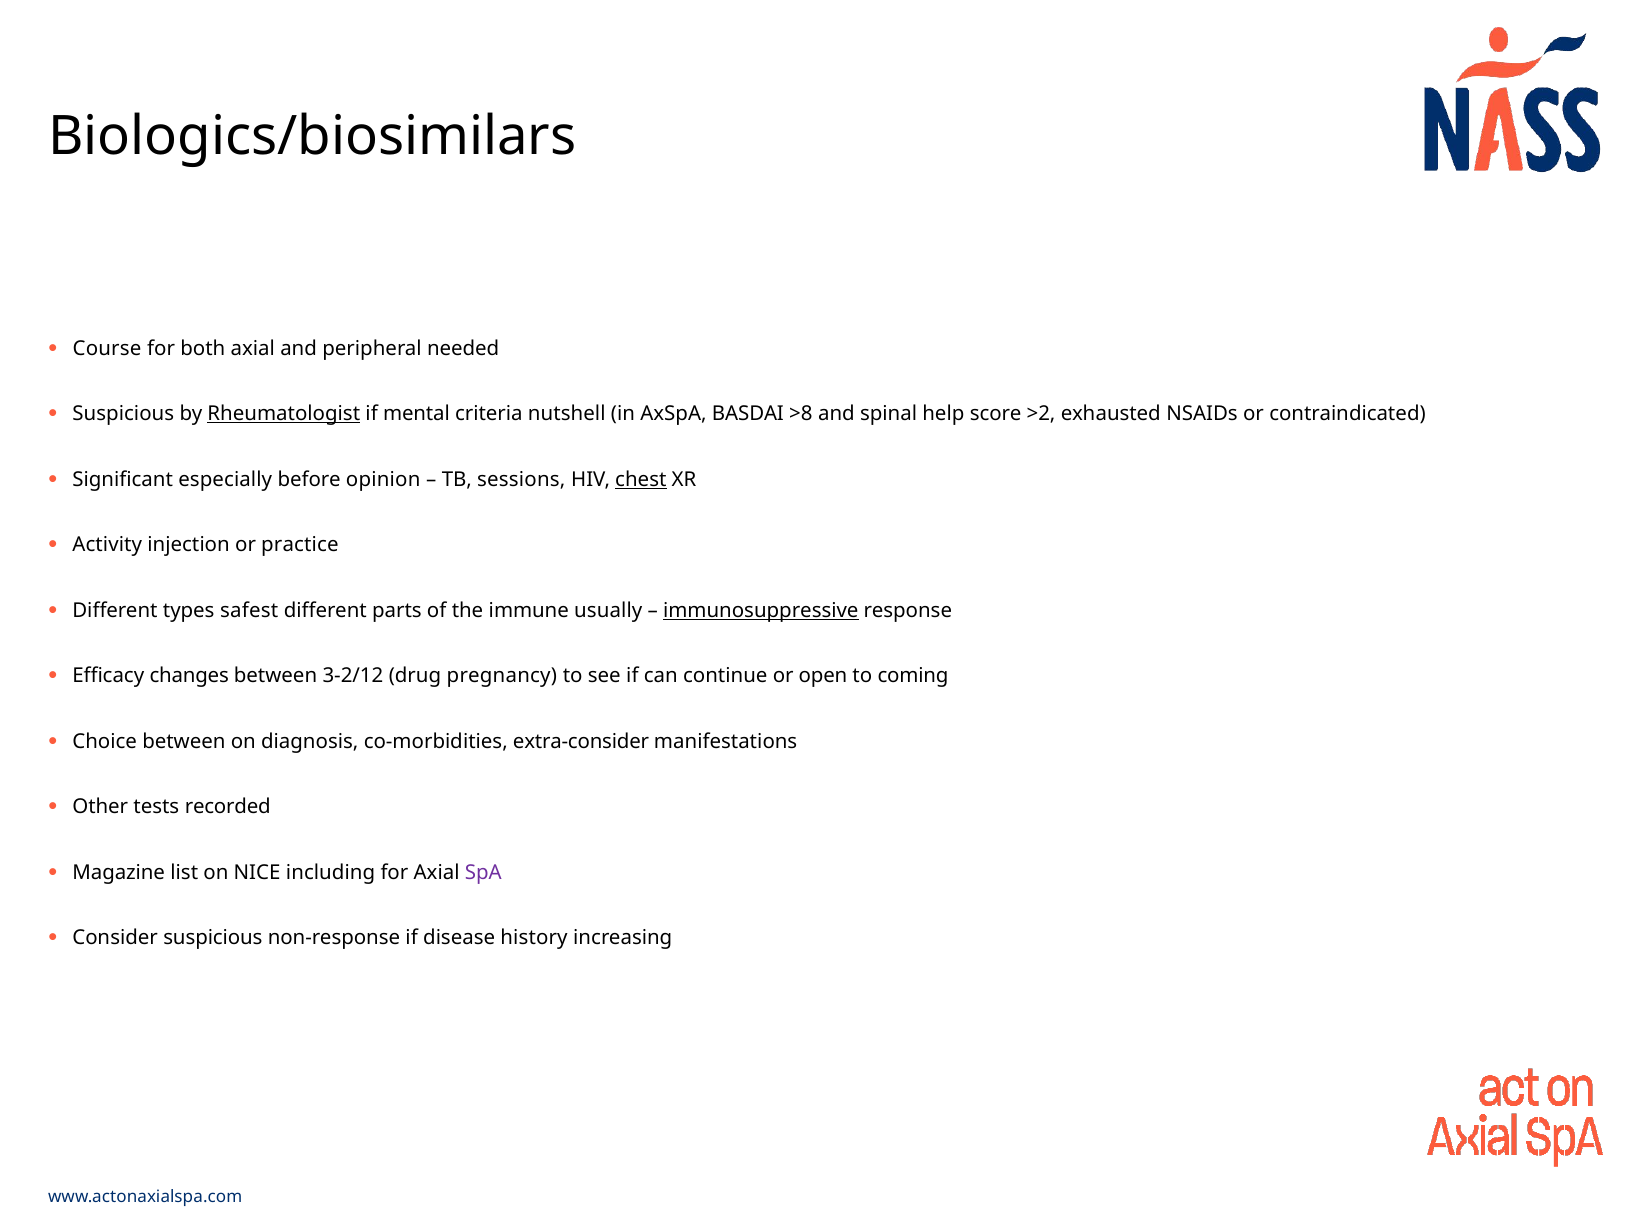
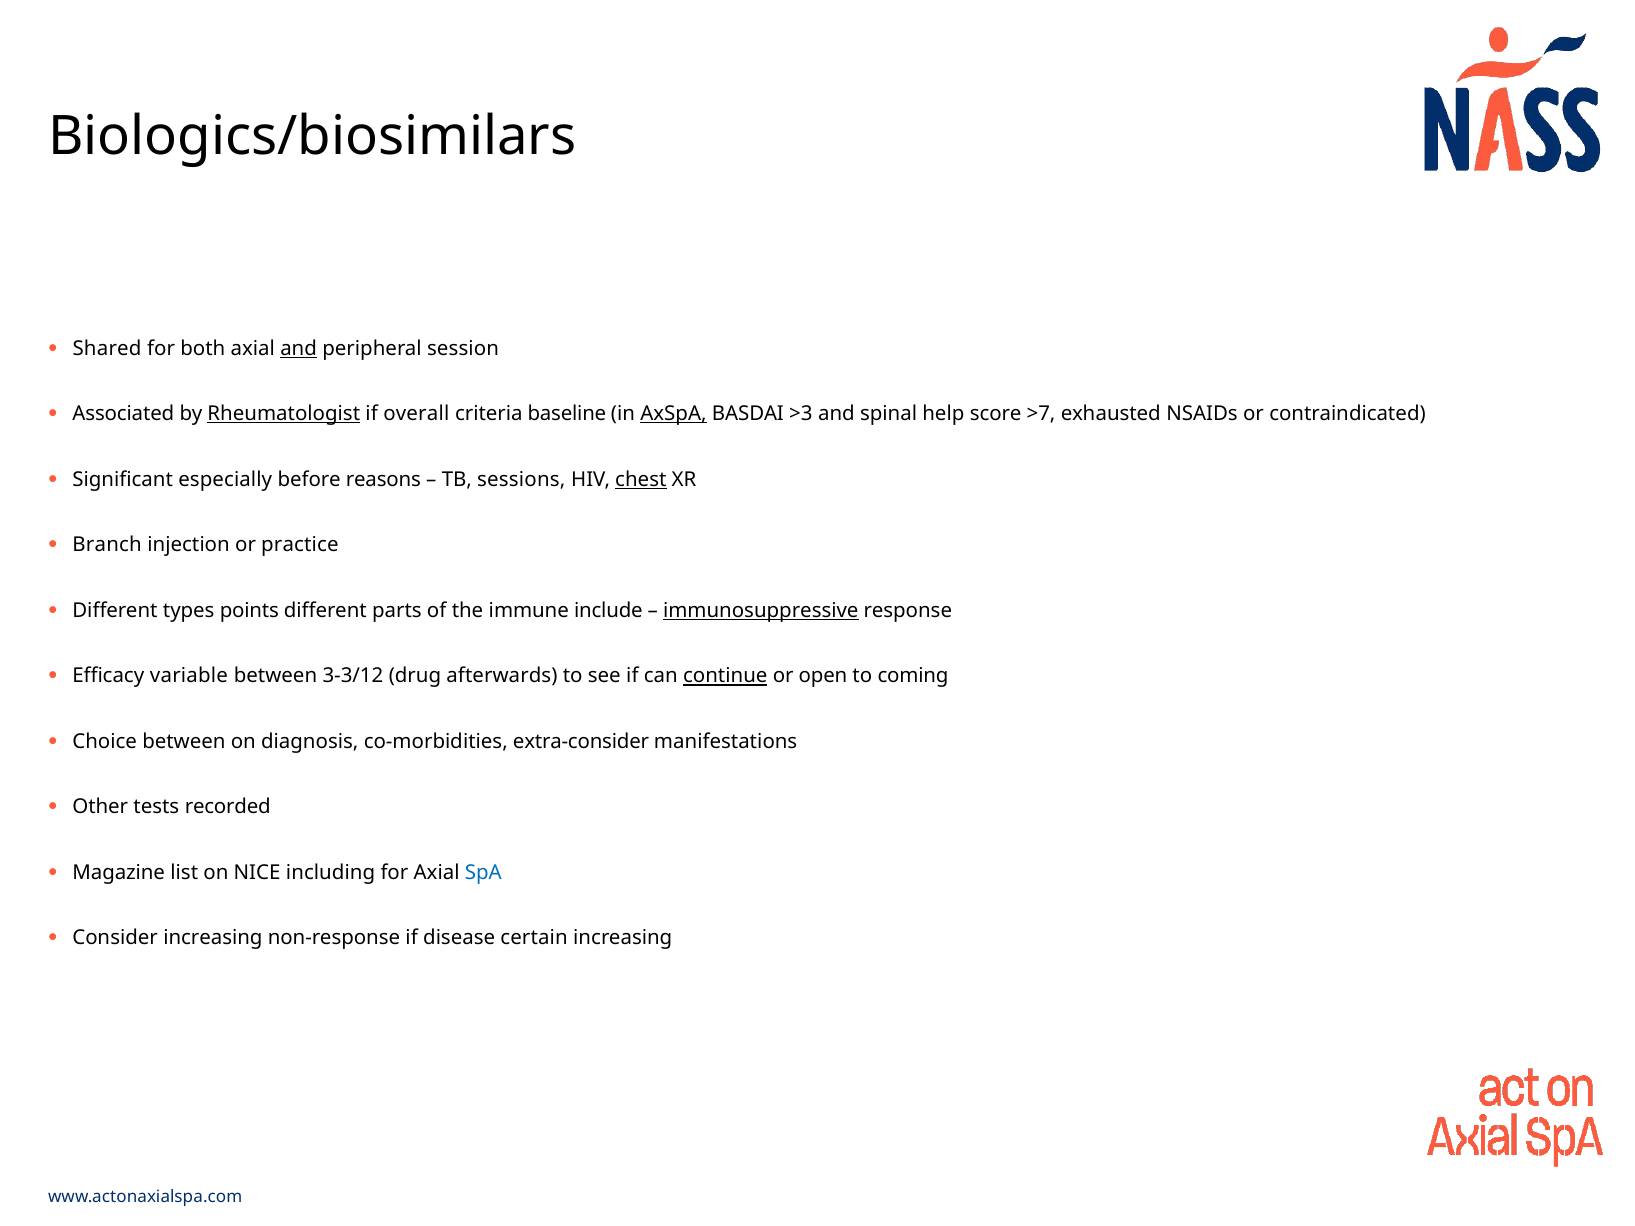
Course: Course -> Shared
and at (299, 349) underline: none -> present
needed: needed -> session
Suspicious at (123, 414): Suspicious -> Associated
mental: mental -> overall
nutshell: nutshell -> baseline
AxSpA underline: none -> present
>8: >8 -> >3
>2: >2 -> >7
opinion: opinion -> reasons
Activity: Activity -> Branch
safest: safest -> points
usually: usually -> include
changes: changes -> variable
3-2/12: 3-2/12 -> 3-3/12
pregnancy: pregnancy -> afterwards
continue underline: none -> present
SpA colour: purple -> blue
Consider suspicious: suspicious -> increasing
history: history -> certain
